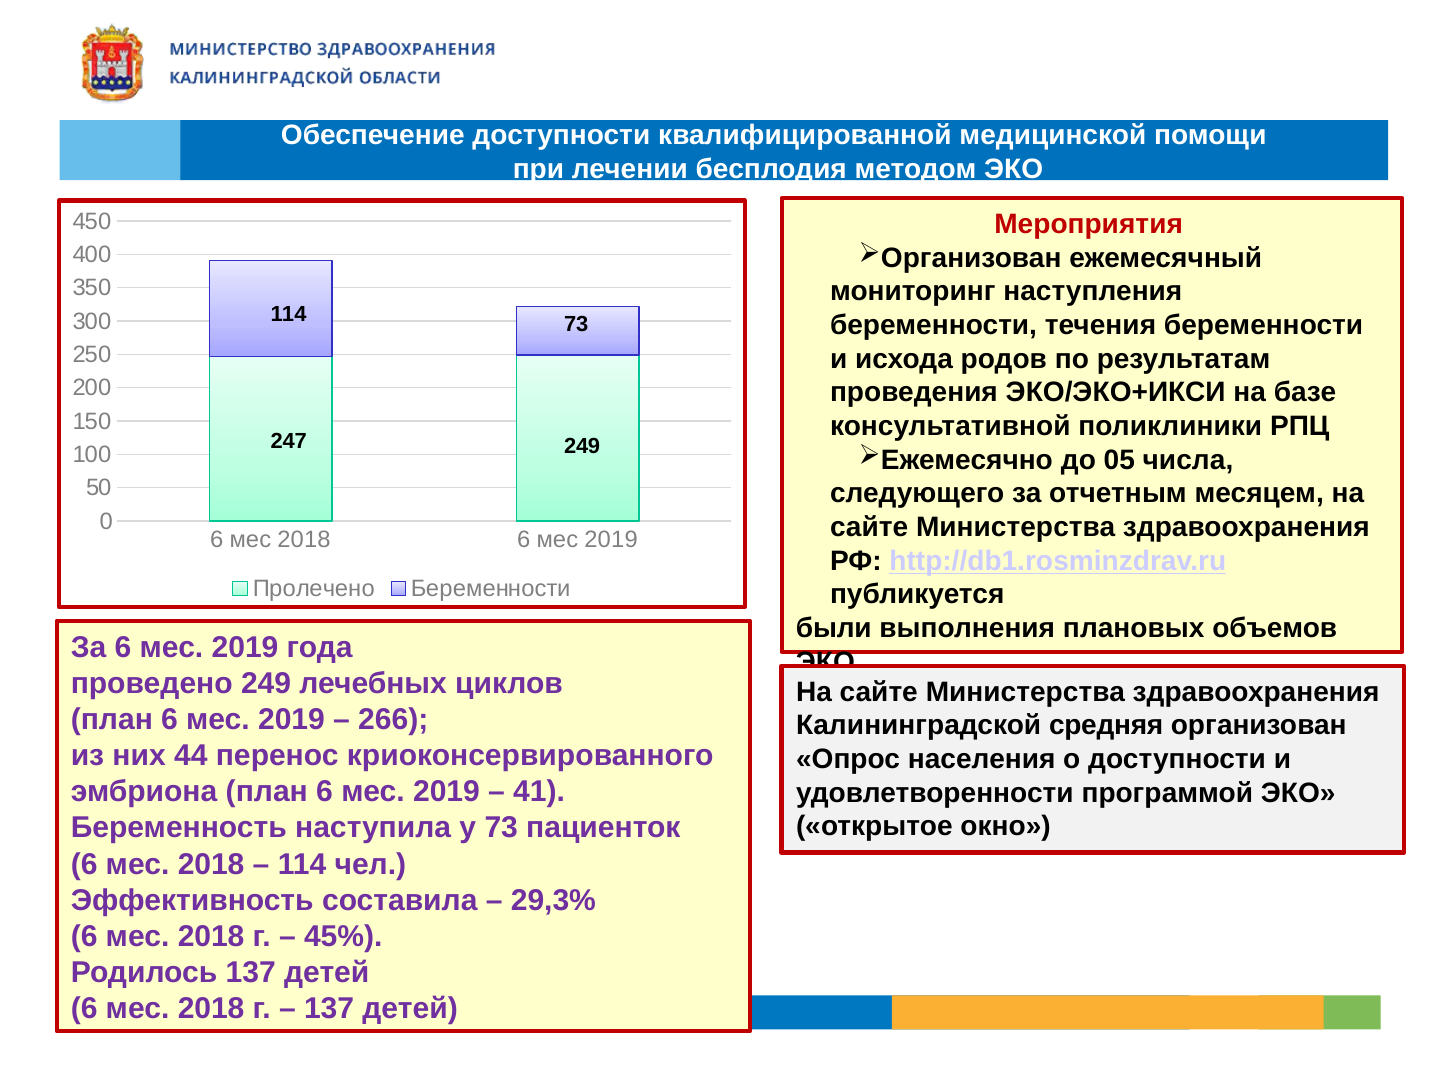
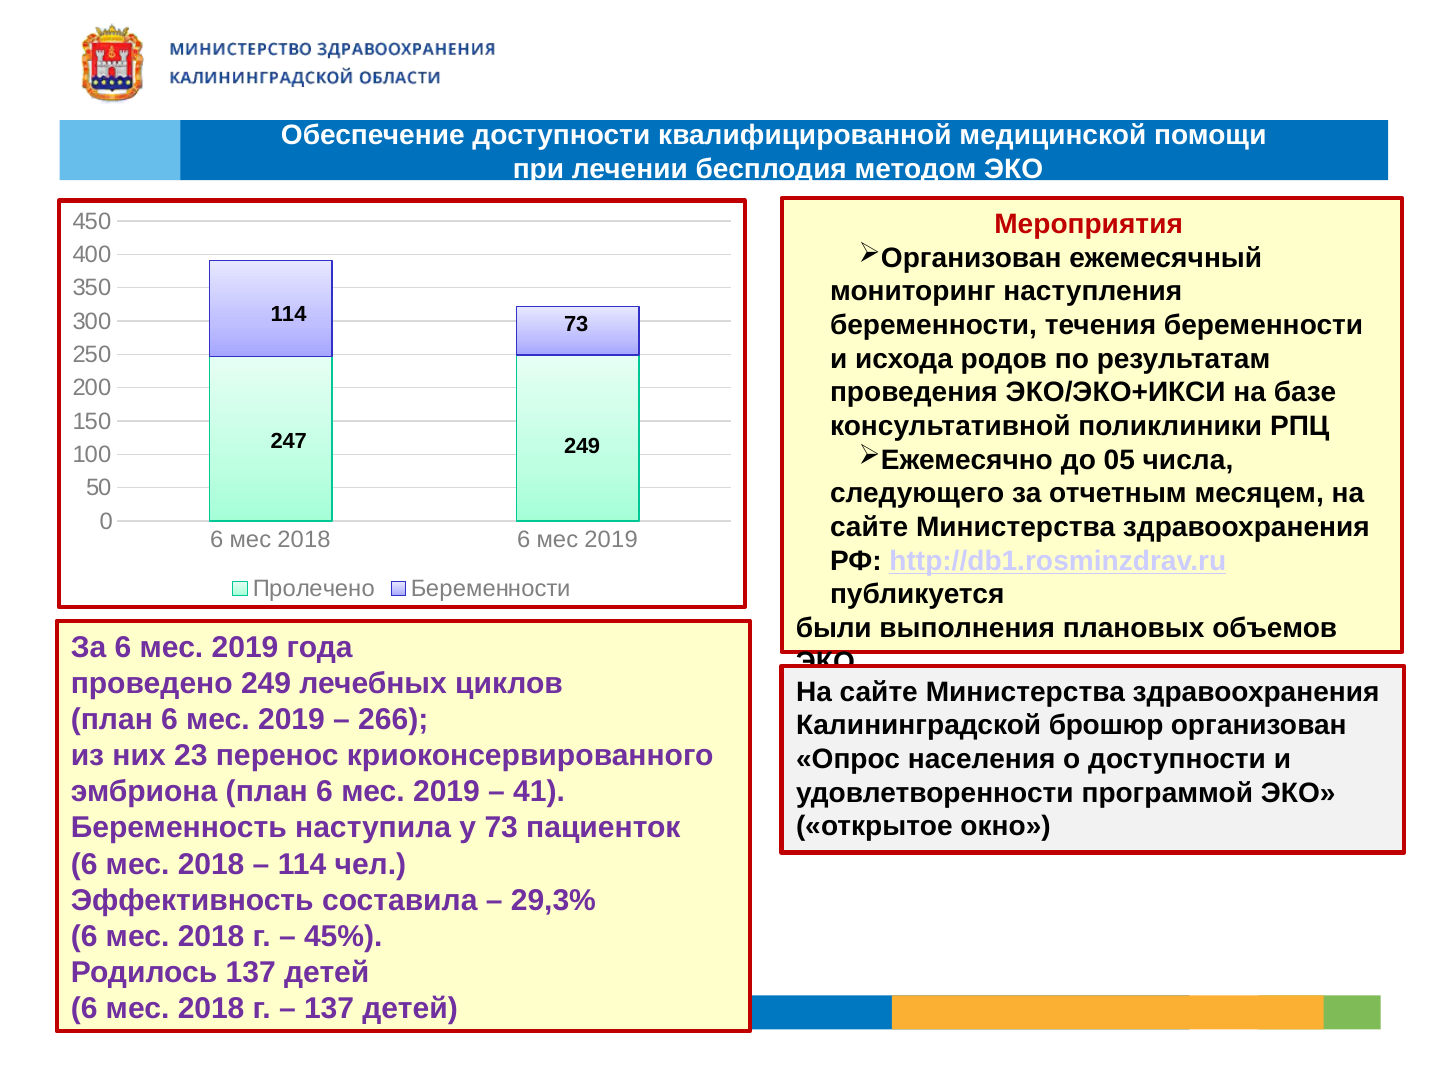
средняя: средняя -> брошюр
44: 44 -> 23
